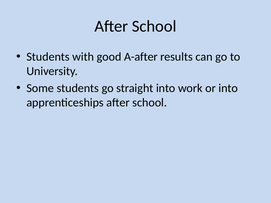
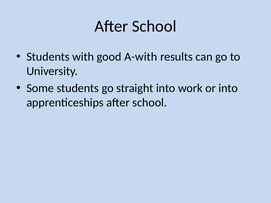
A-after: A-after -> A-with
